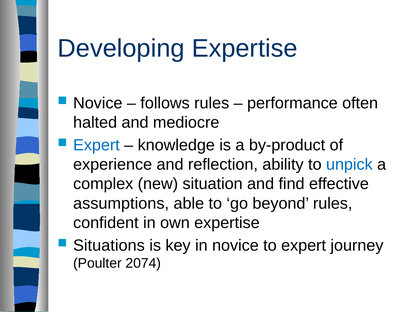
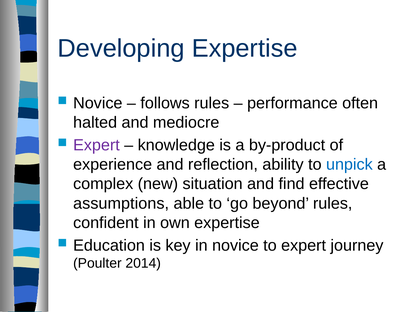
Expert at (96, 145) colour: blue -> purple
Situations: Situations -> Education
2074: 2074 -> 2014
